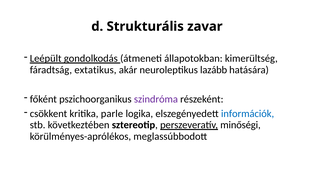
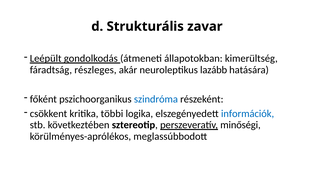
extatikus: extatikus -> részleges
szindróma colour: purple -> blue
parle: parle -> többi
